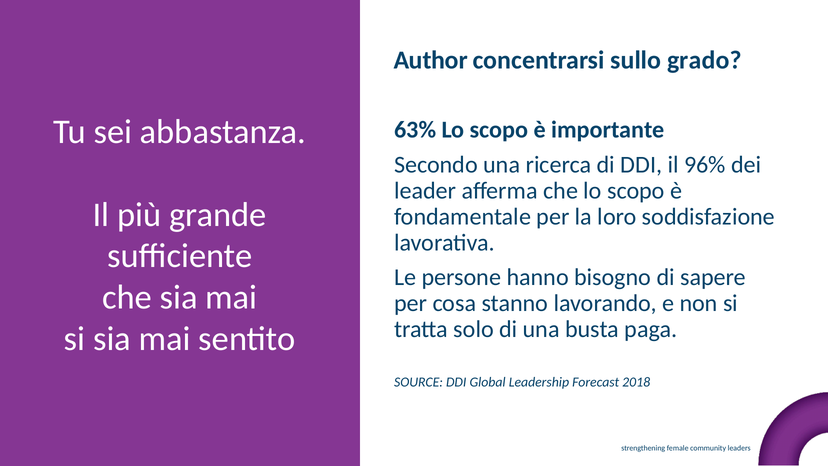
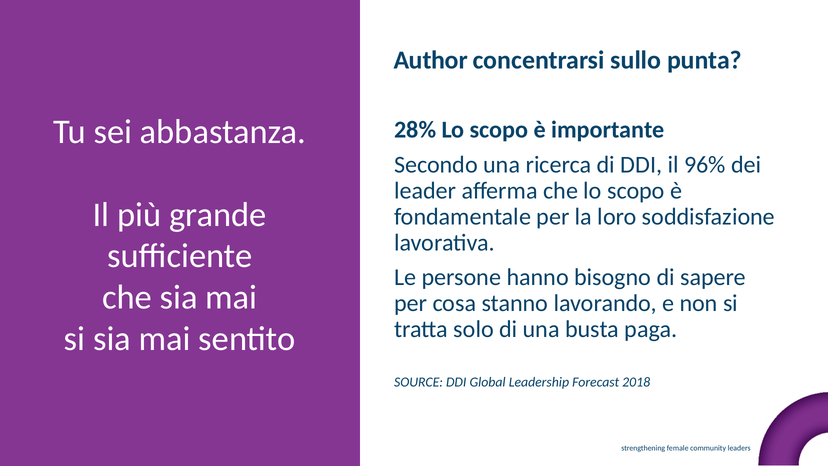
grado: grado -> punta
63%: 63% -> 28%
